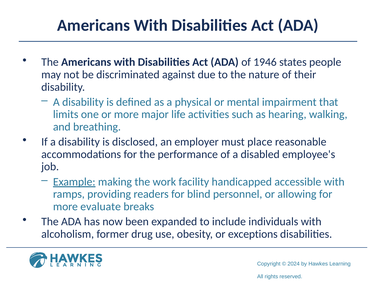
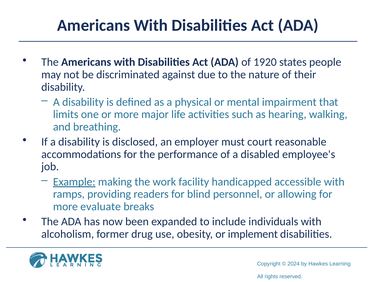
1946: 1946 -> 1920
place: place -> court
exceptions: exceptions -> implement
